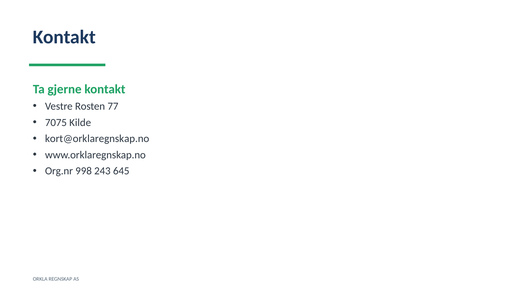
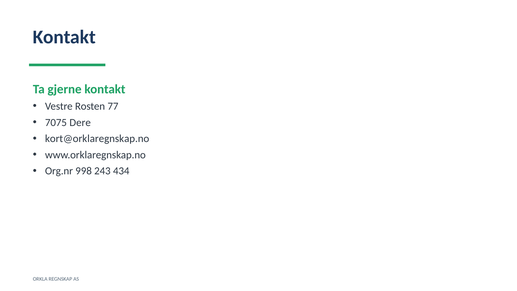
Kilde: Kilde -> Dere
645: 645 -> 434
